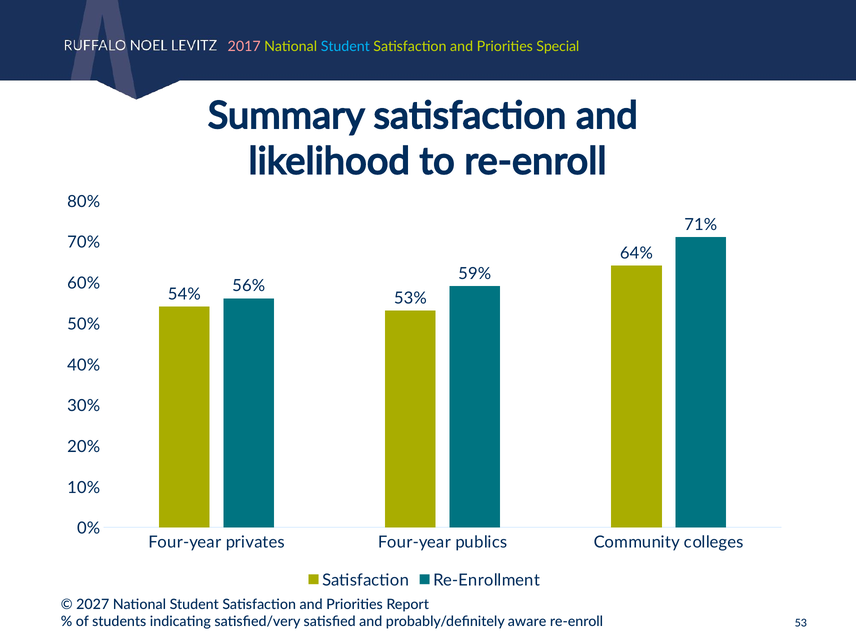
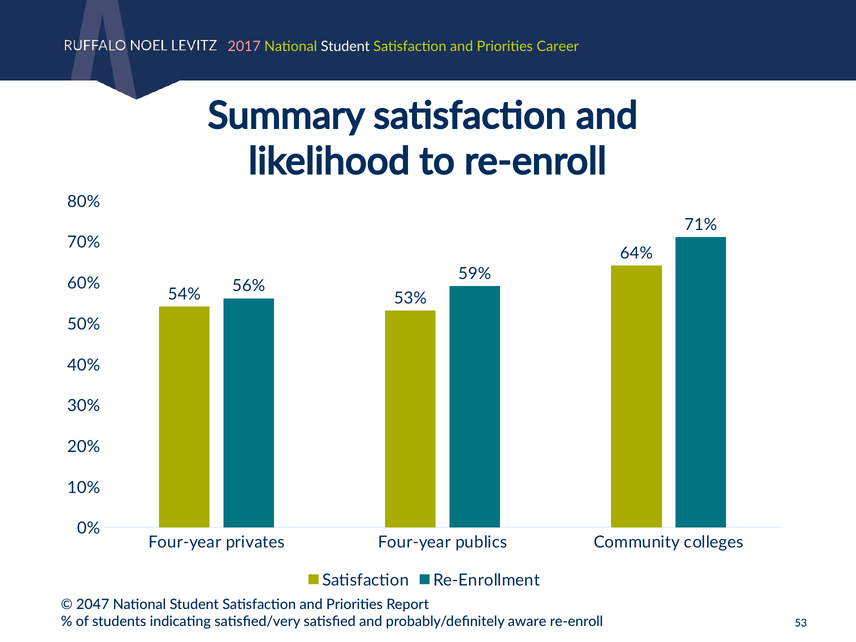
Student at (345, 46) colour: light blue -> white
Special: Special -> Career
2027: 2027 -> 2047
